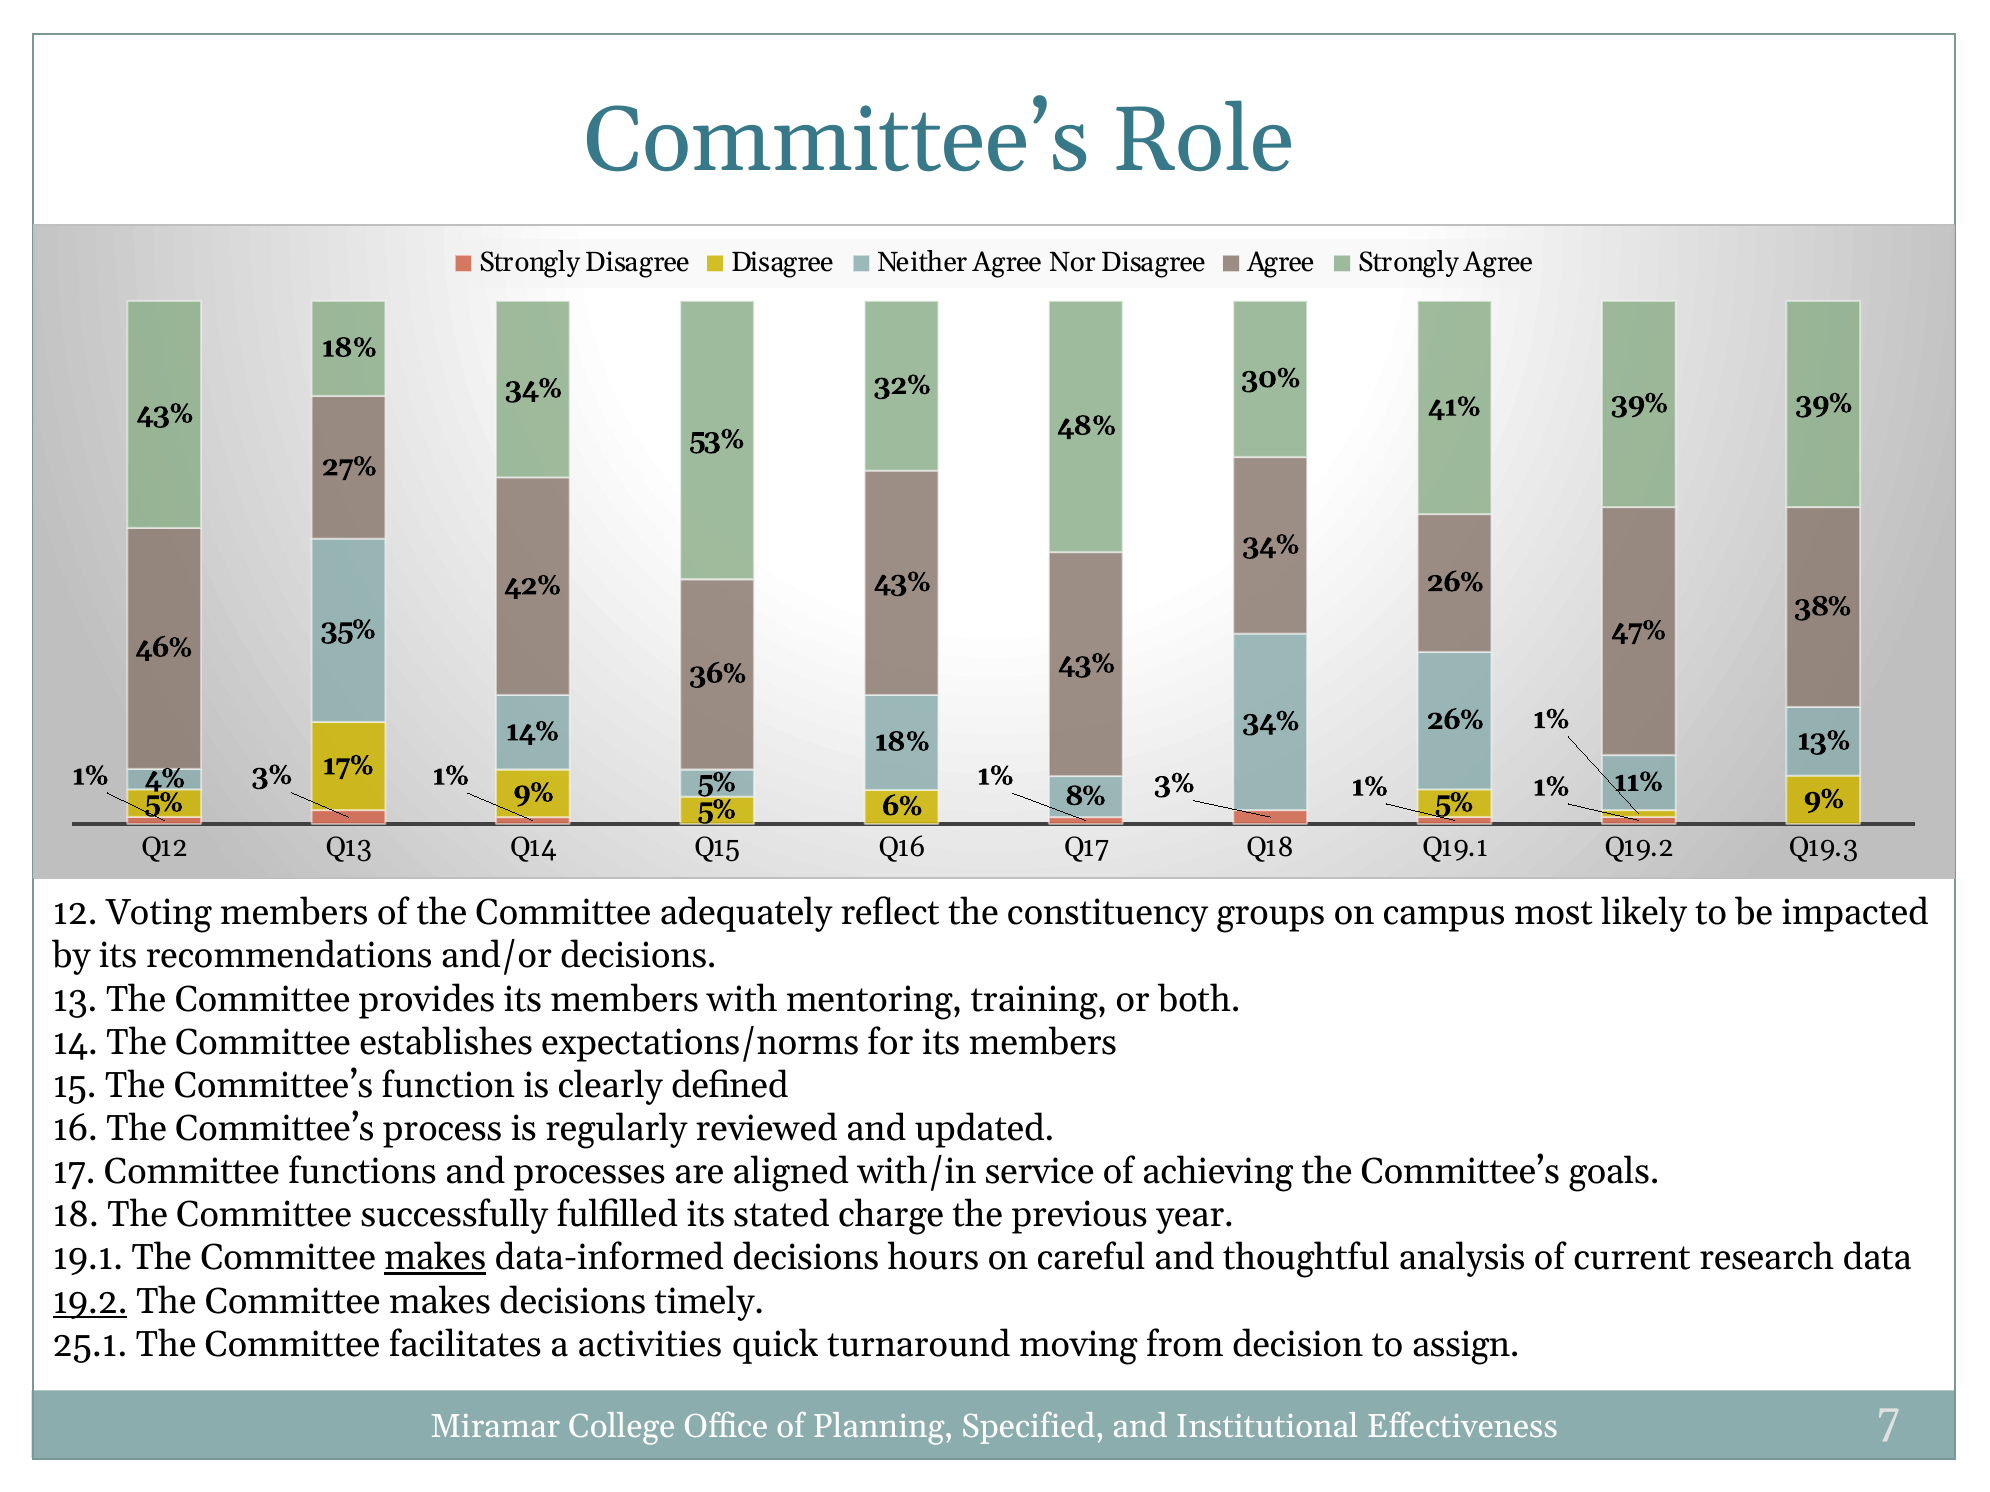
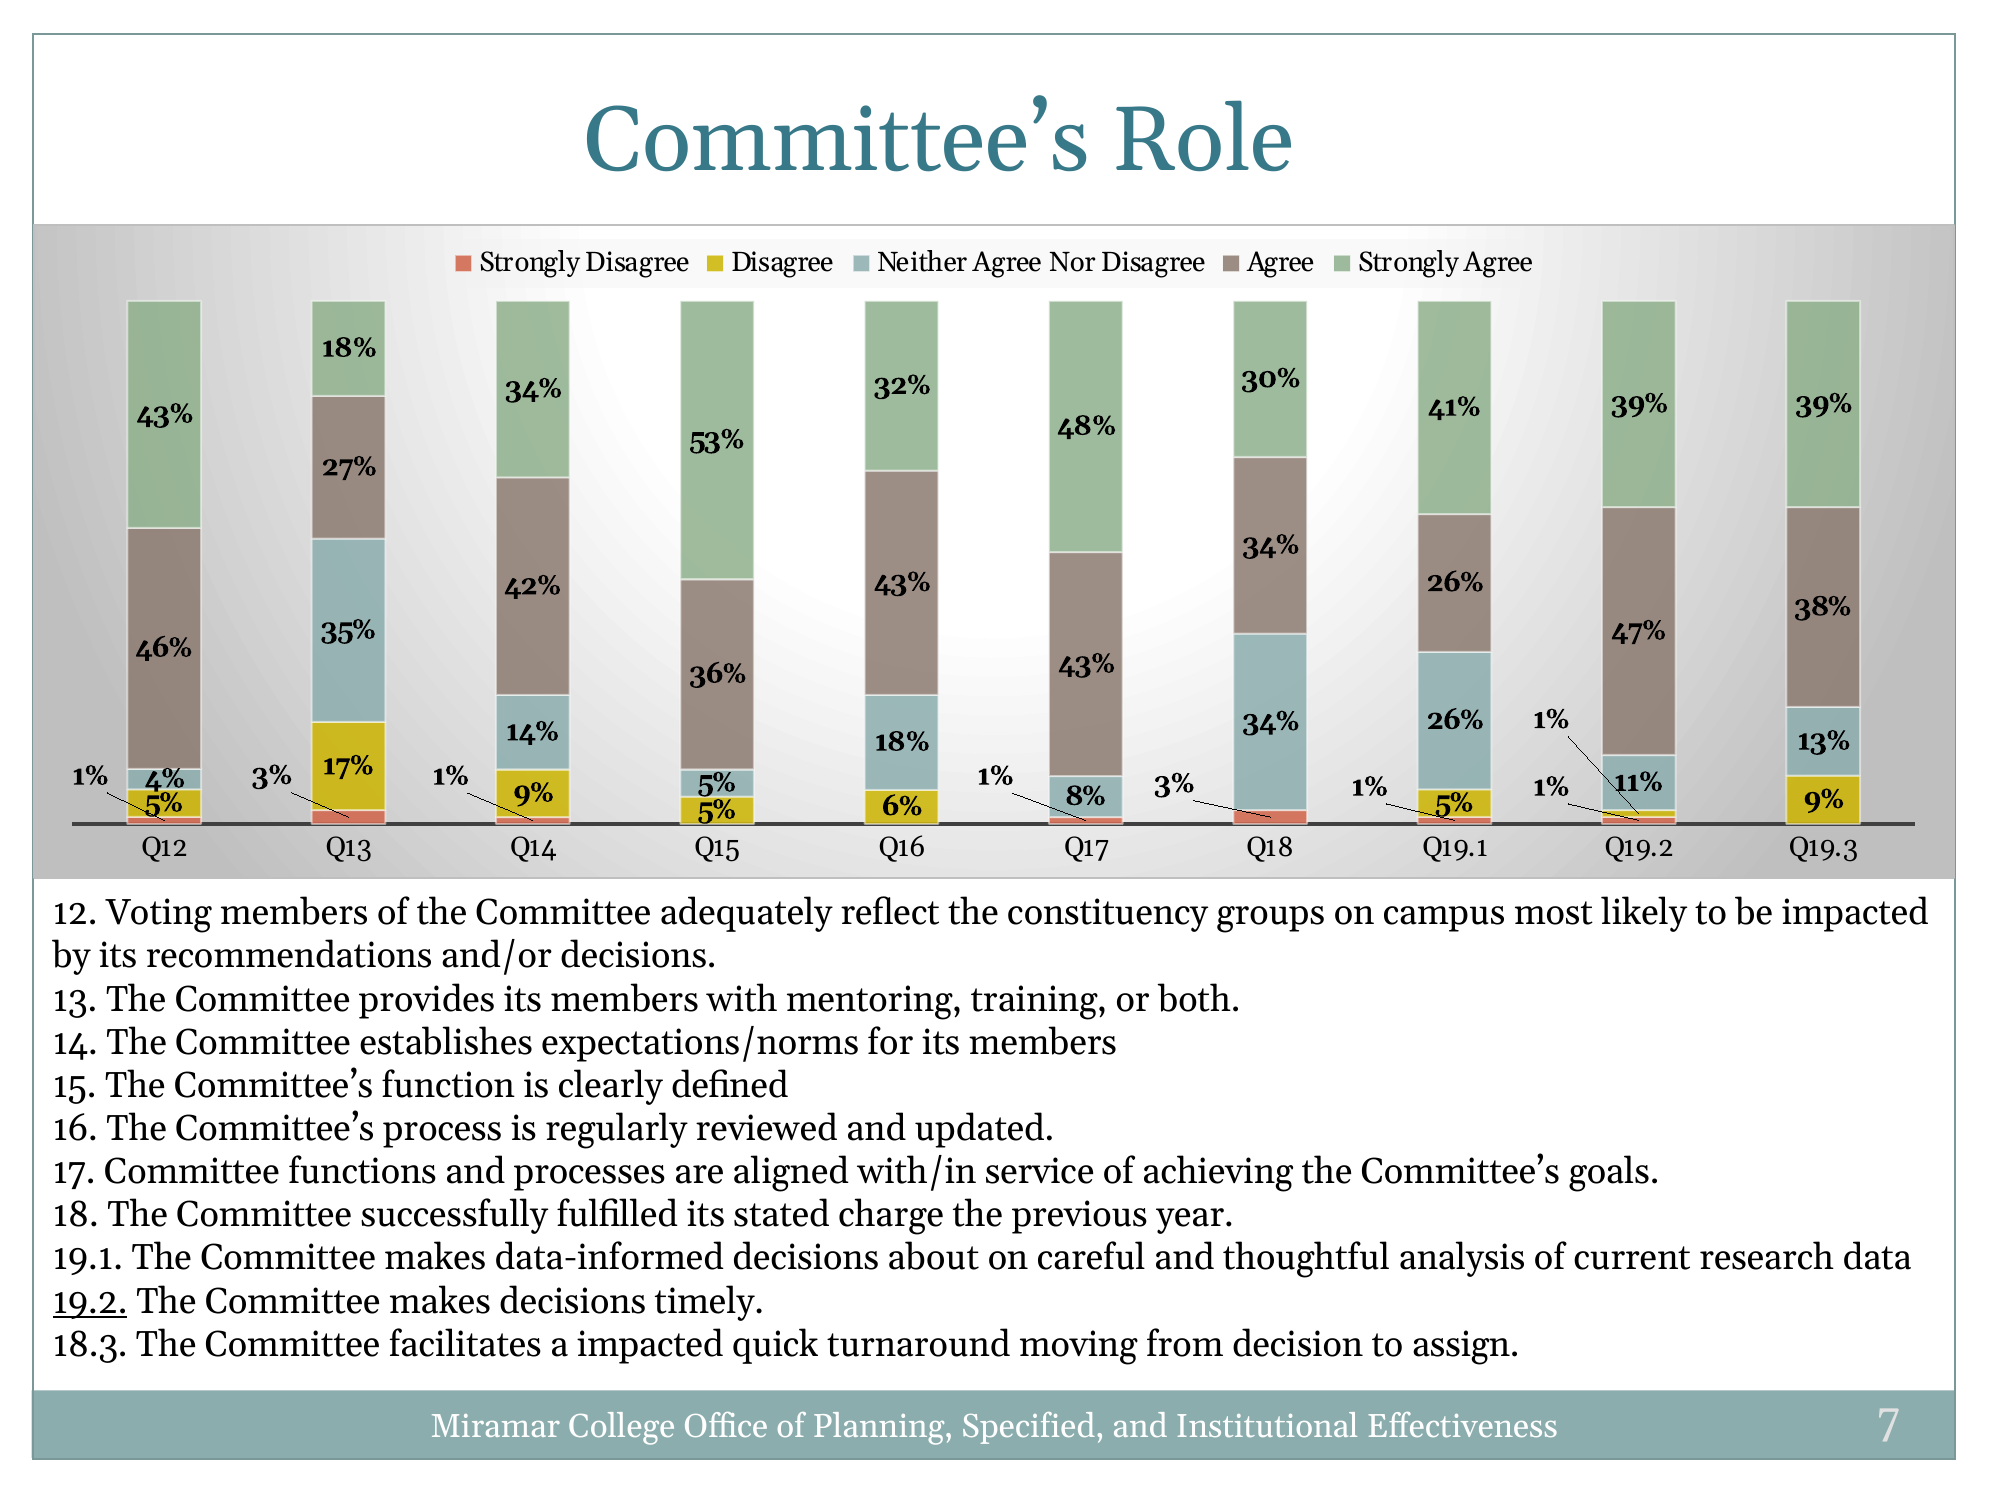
makes at (435, 1259) underline: present -> none
hours: hours -> about
25.1: 25.1 -> 18.3
a activities: activities -> impacted
